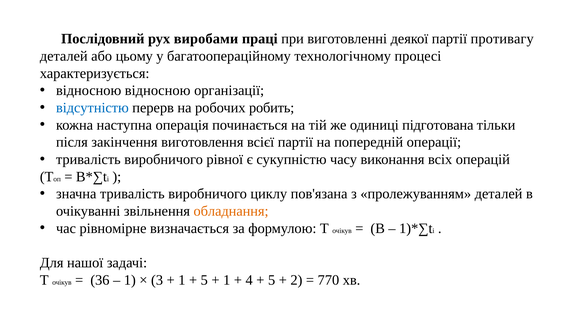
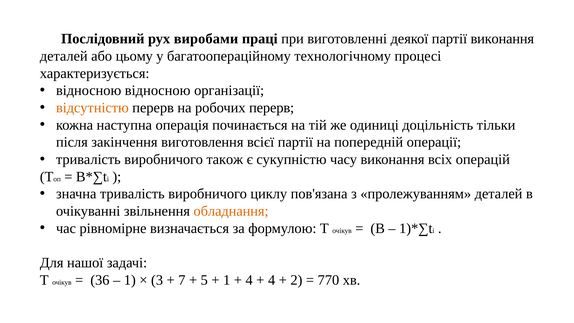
партії противагу: противагу -> виконання
відсутністю colour: blue -> orange
робочих робить: робить -> перерв
підготована: підготована -> доцільність
рівної: рівної -> також
1 at (182, 280): 1 -> 7
5 at (272, 280): 5 -> 4
